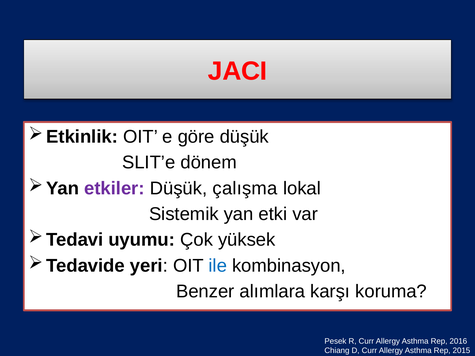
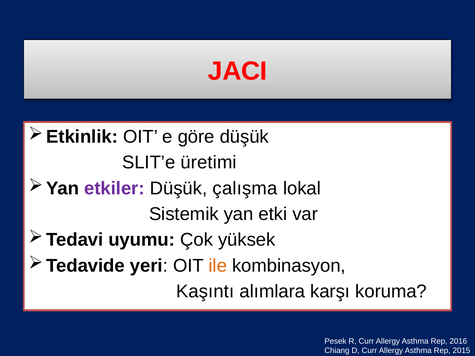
dönem: dönem -> üretimi
ile colour: blue -> orange
Benzer: Benzer -> Kaşıntı
